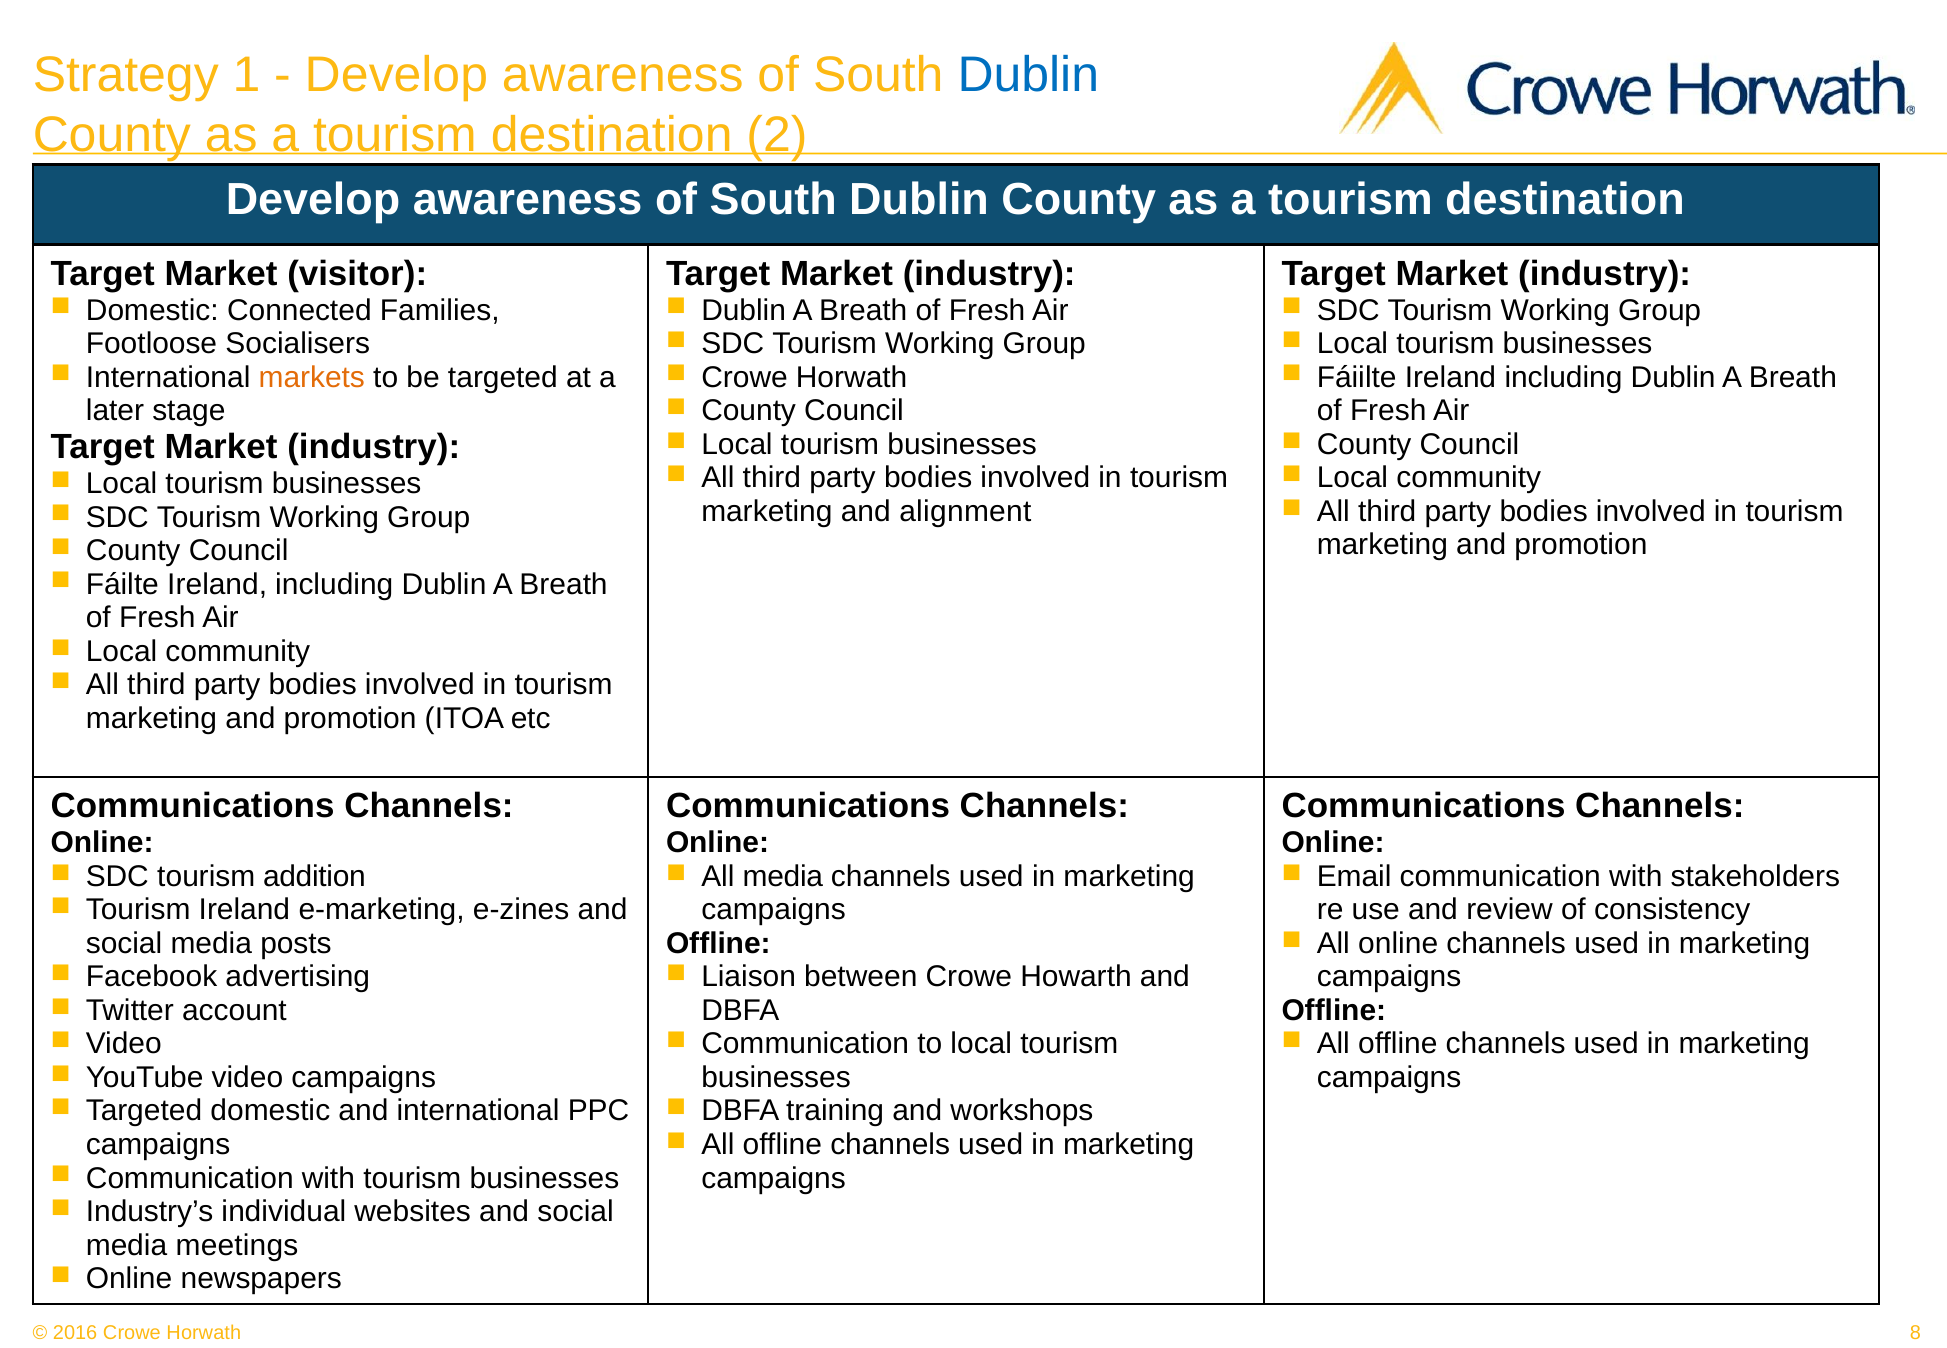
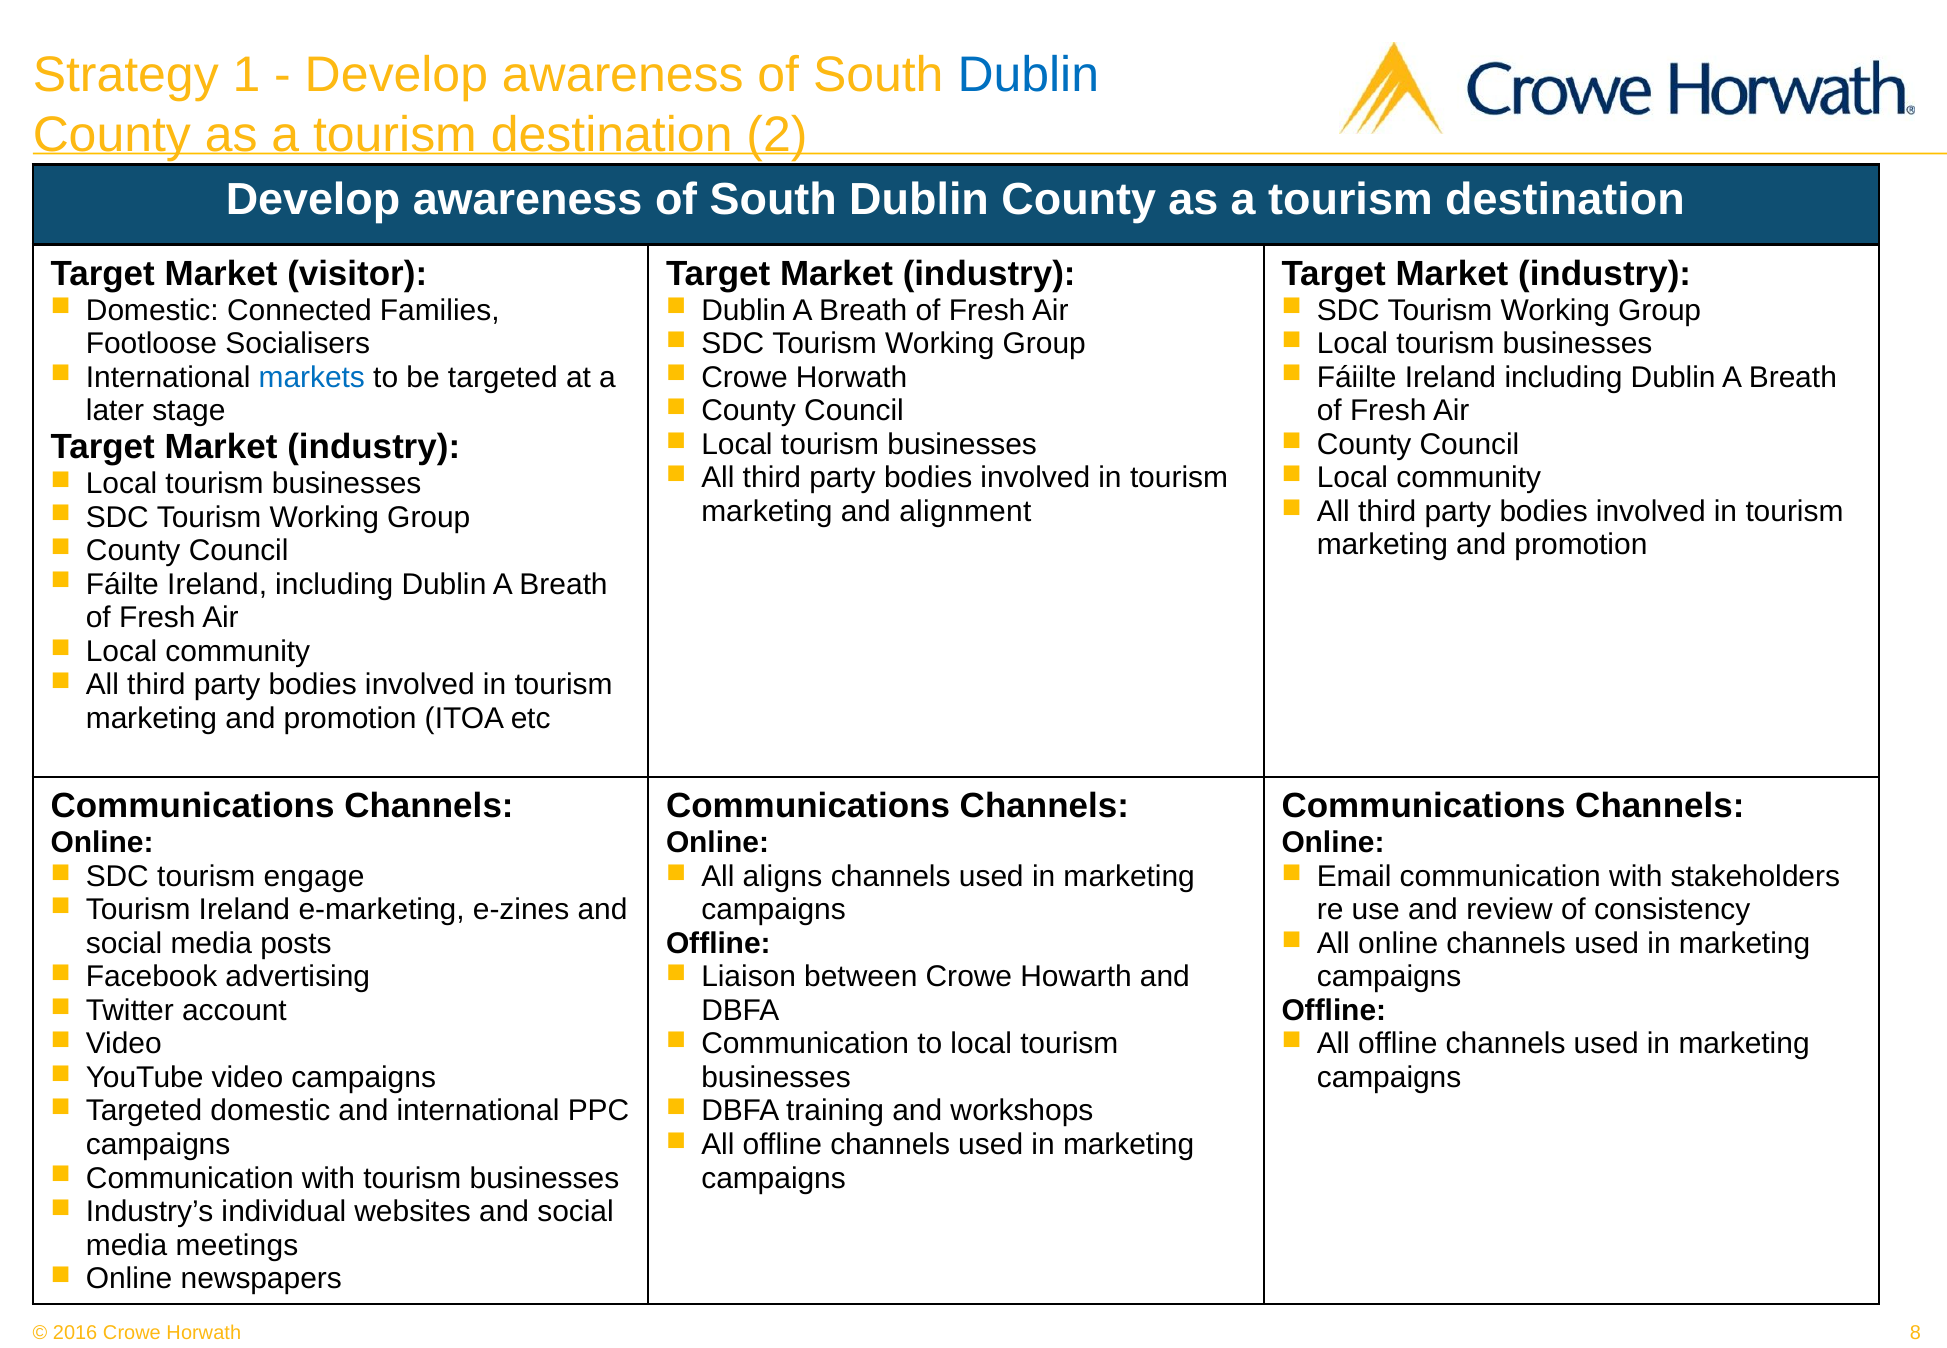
markets colour: orange -> blue
addition: addition -> engage
All media: media -> aligns
